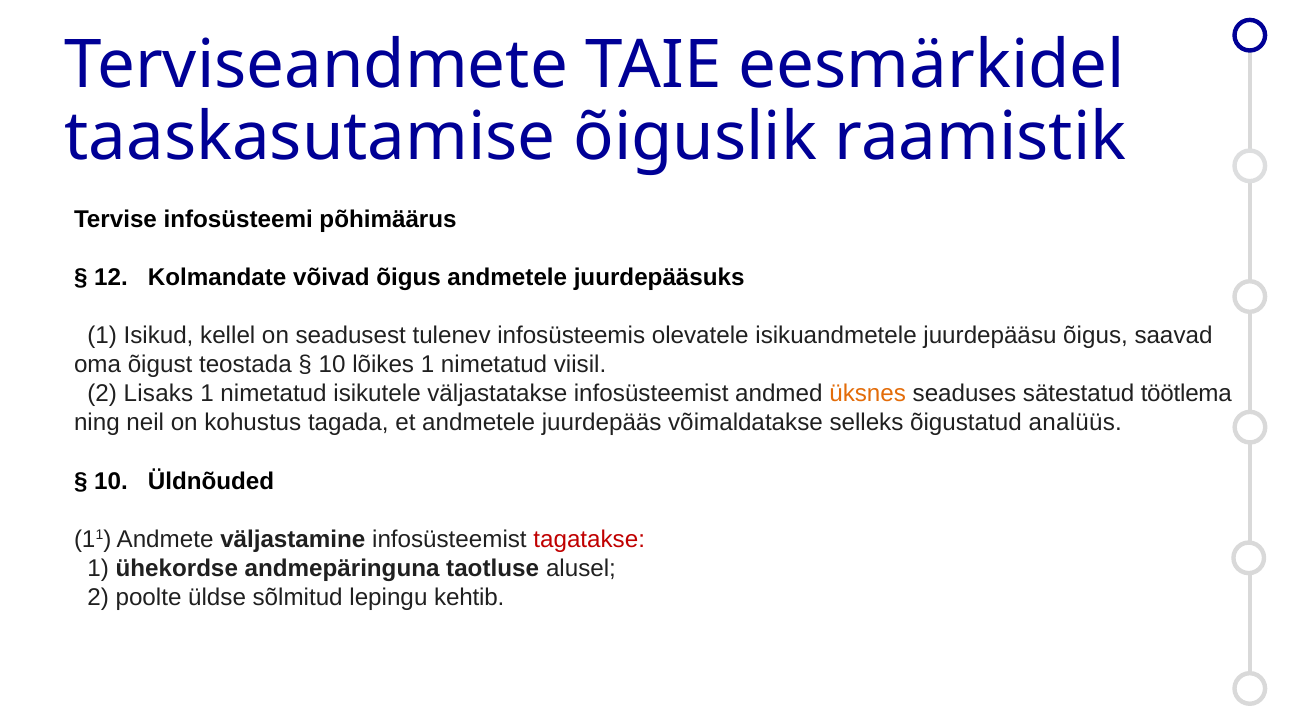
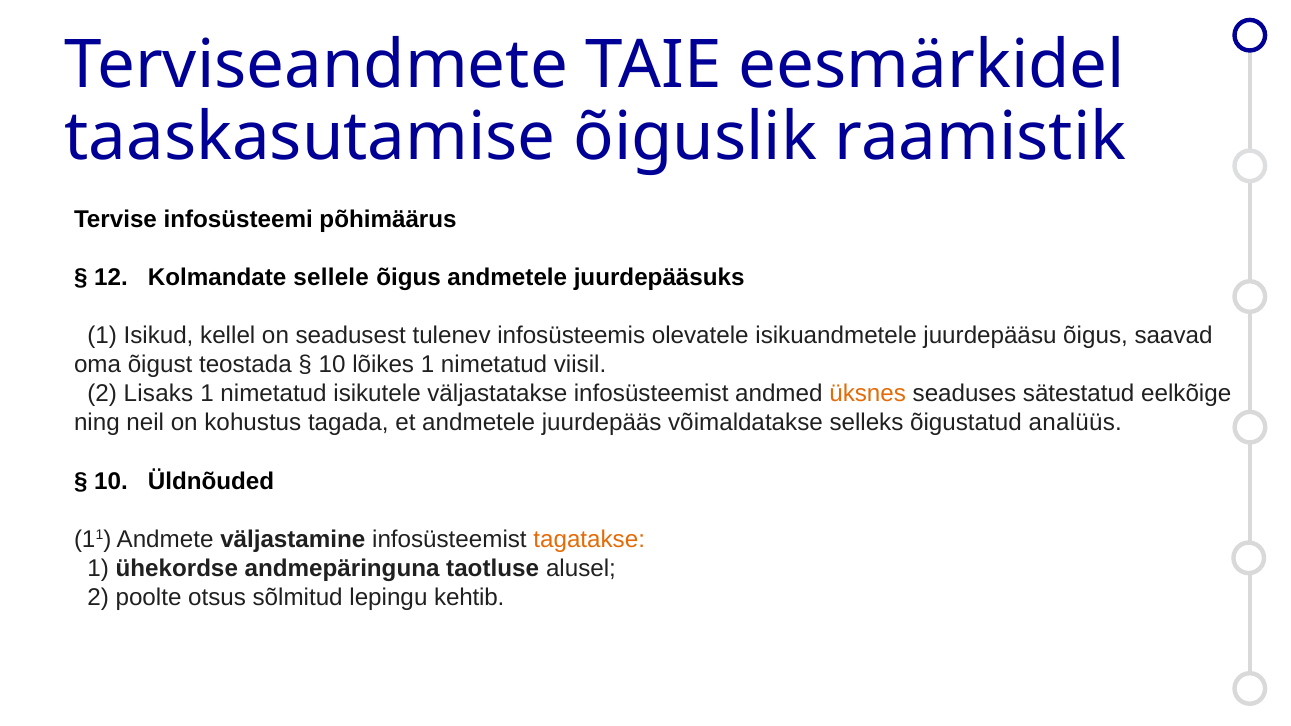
võivad: võivad -> sellele
töötlema: töötlema -> eelkõige
tagatakse colour: red -> orange
üldse: üldse -> otsus
